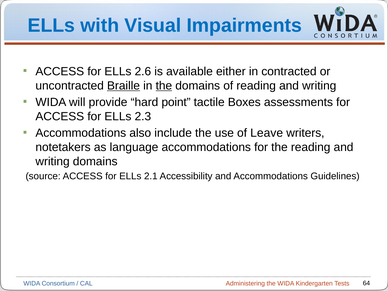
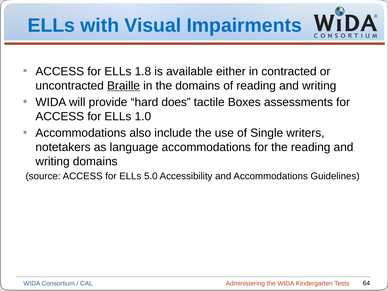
2.6: 2.6 -> 1.8
the at (164, 86) underline: present -> none
point: point -> does
2.3: 2.3 -> 1.0
Leave: Leave -> Single
2.1: 2.1 -> 5.0
